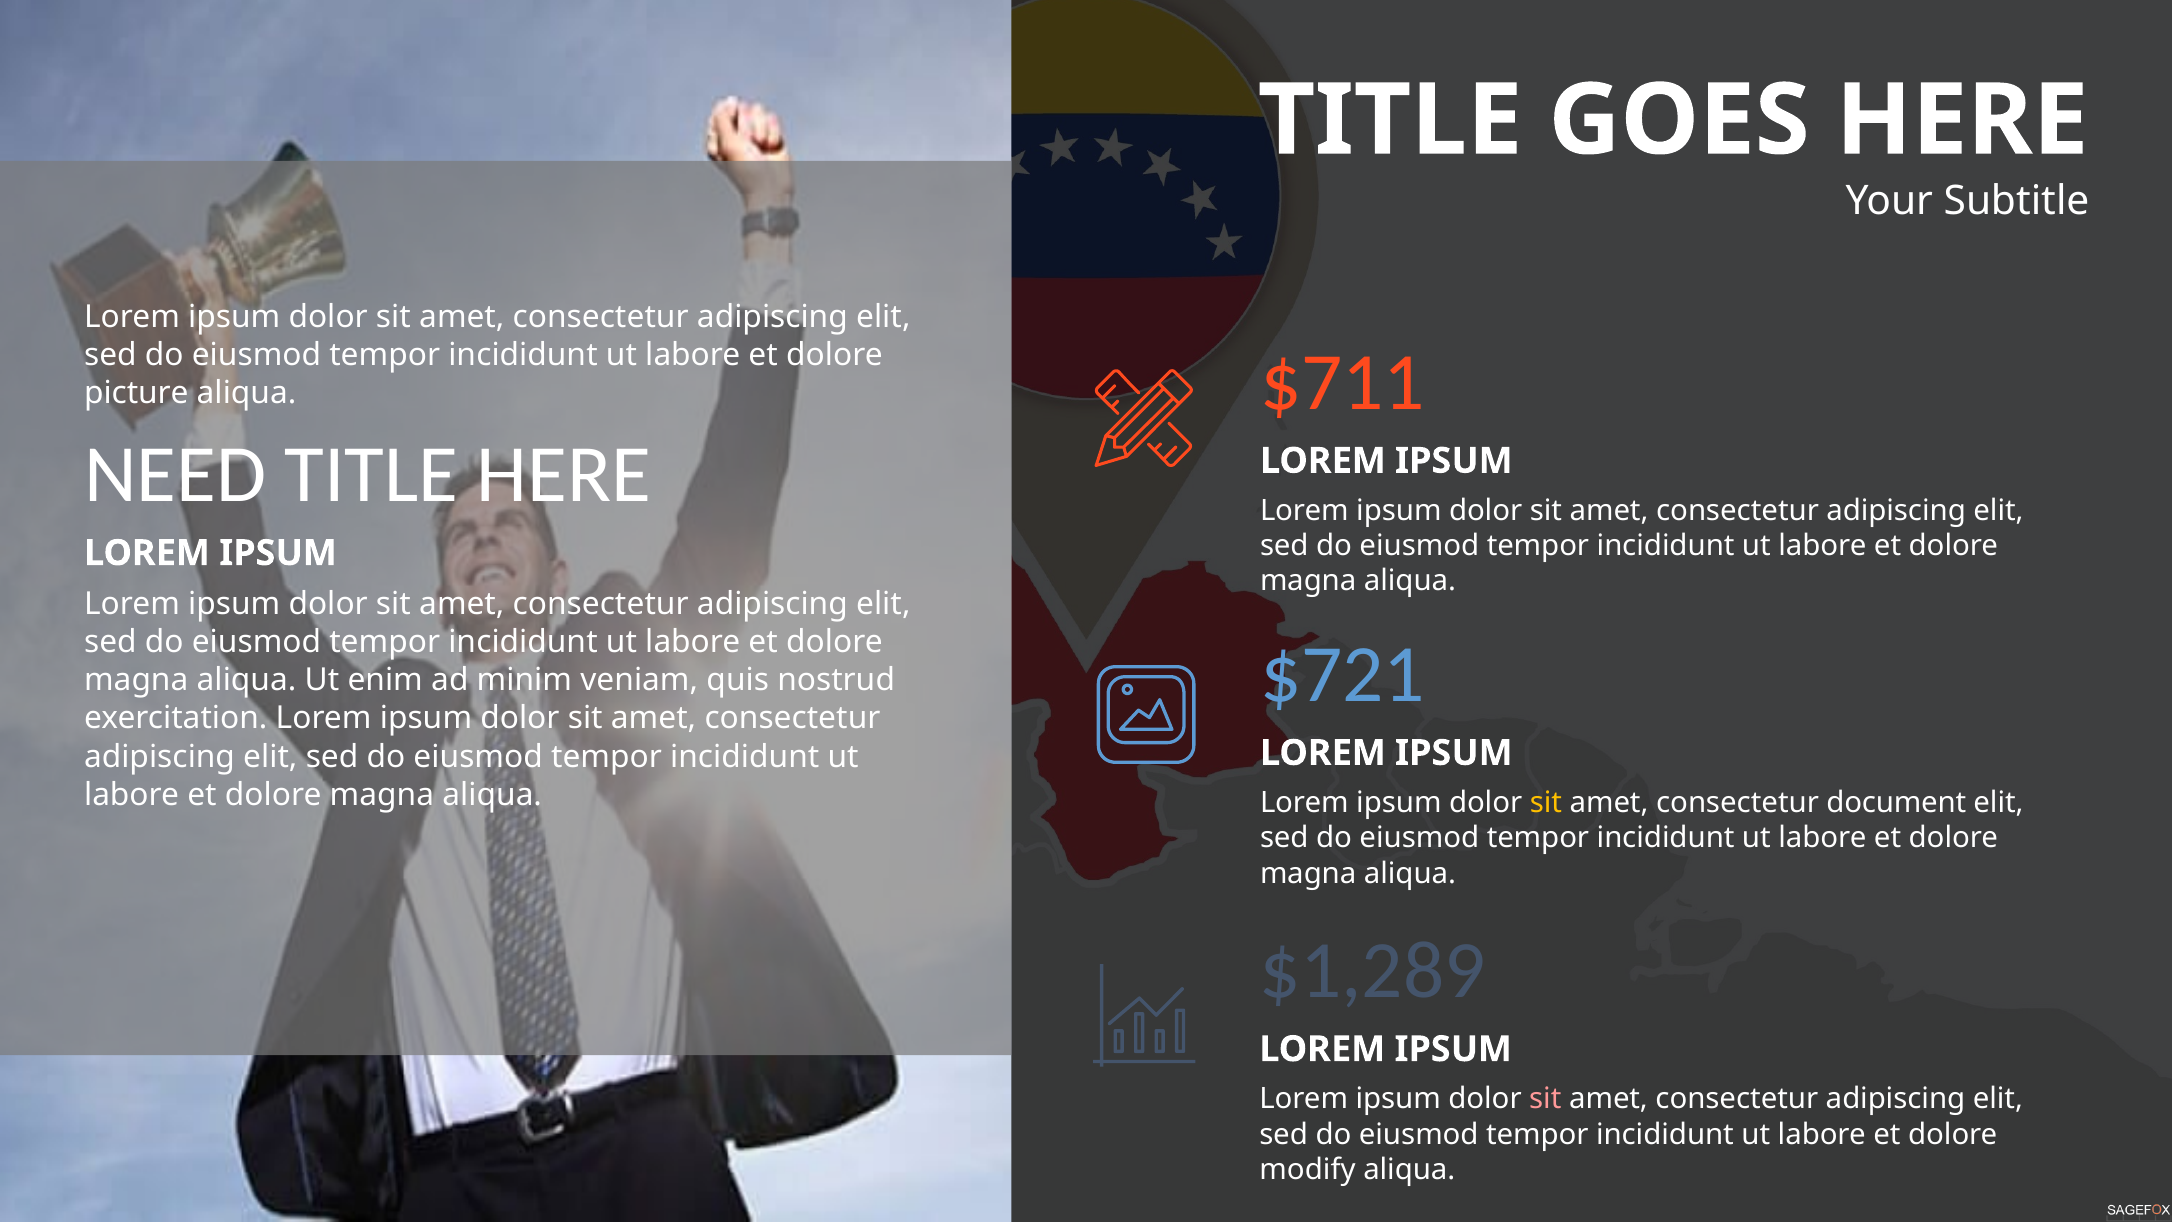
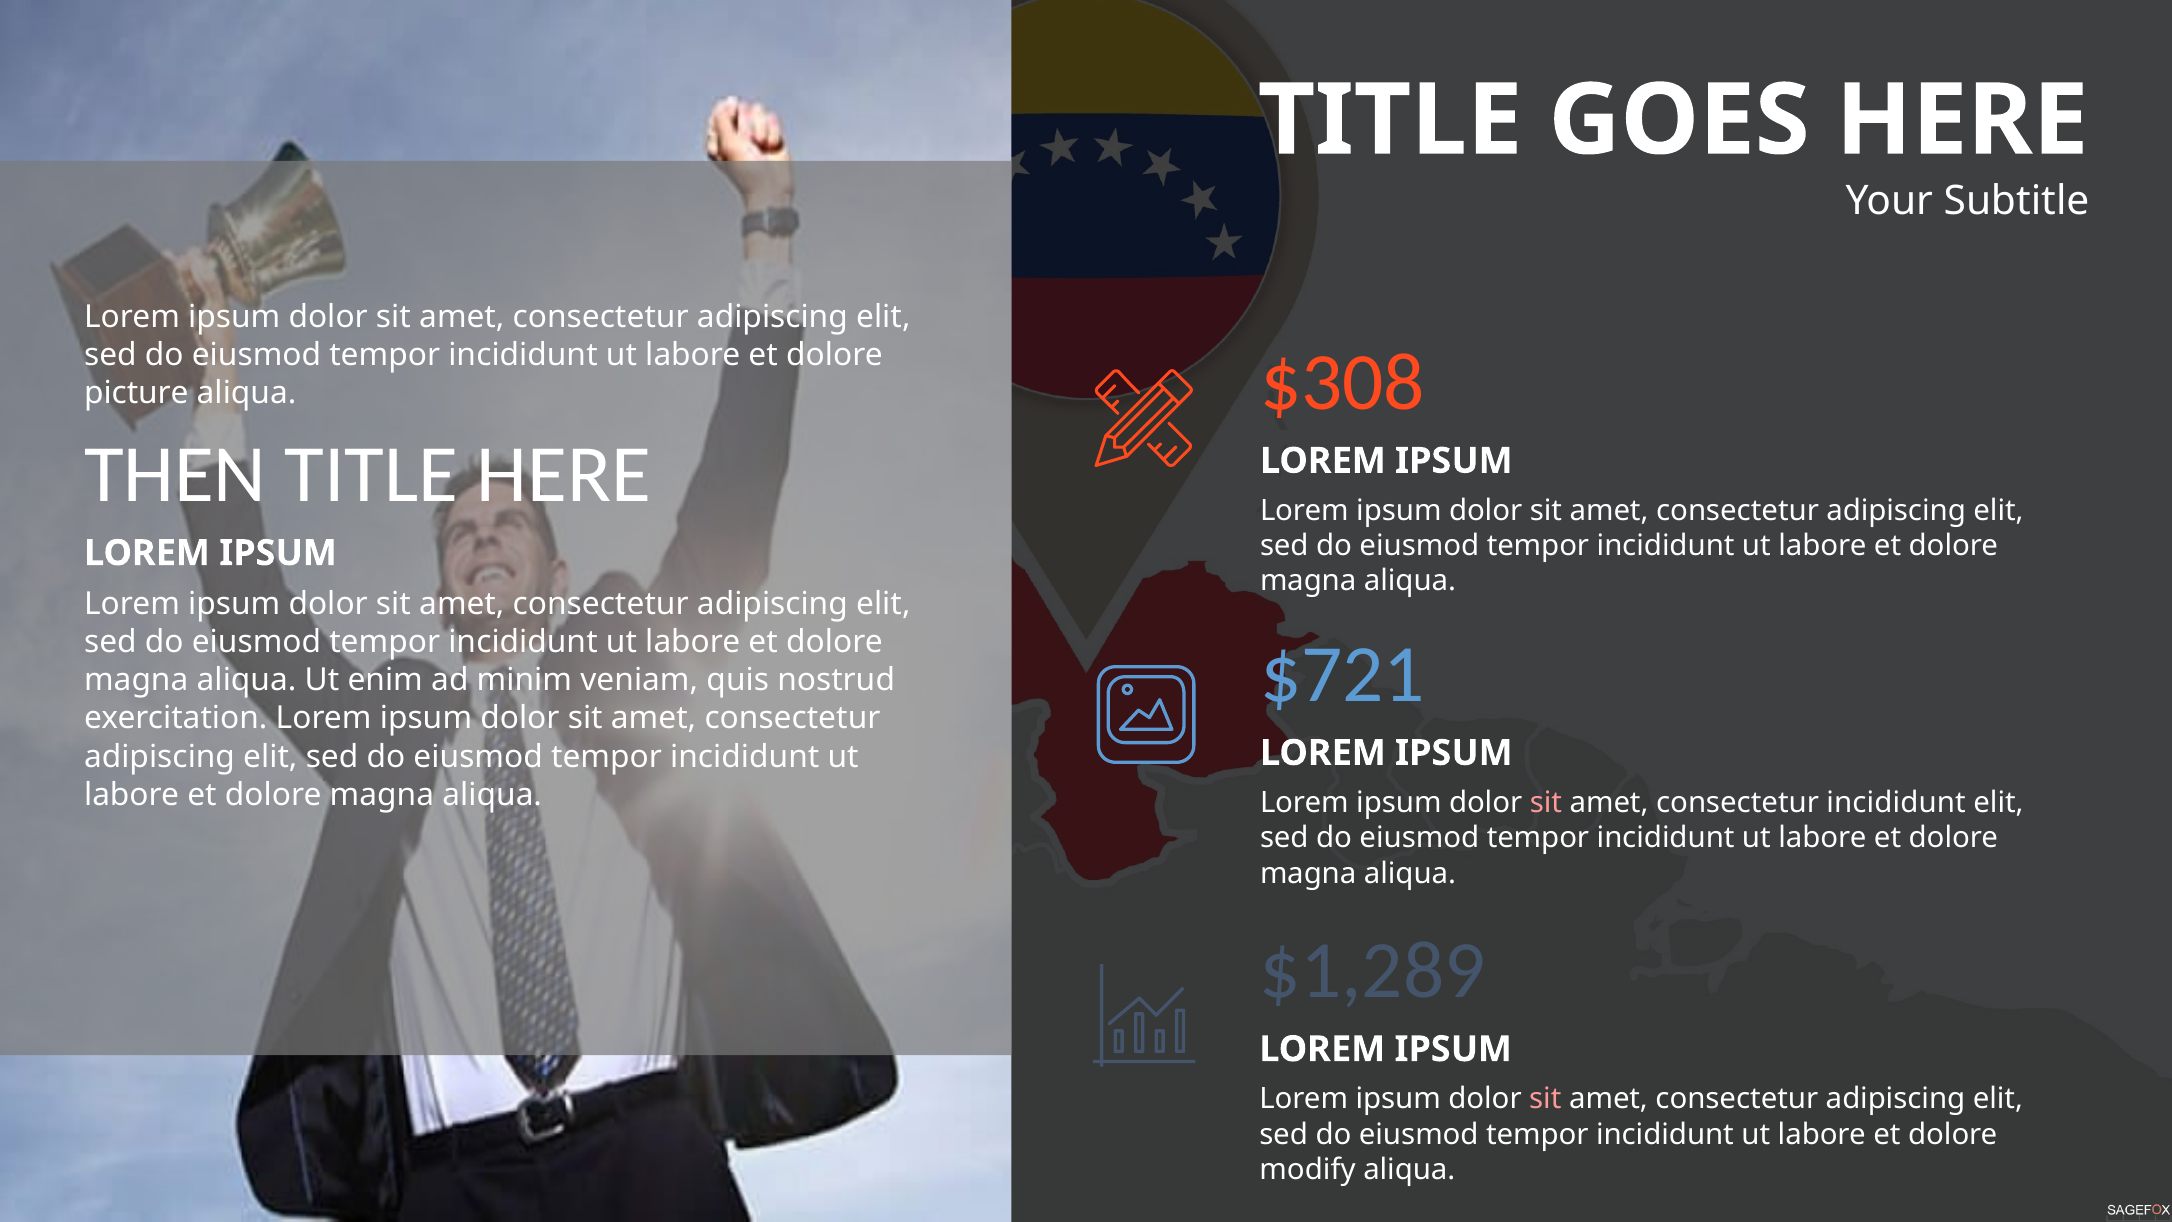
$711: $711 -> $308
NEED: NEED -> THEN
sit at (1546, 803) colour: yellow -> pink
consectetur document: document -> incididunt
